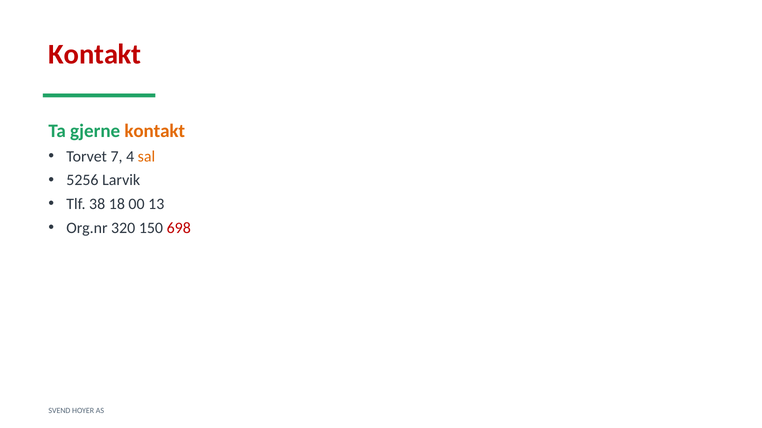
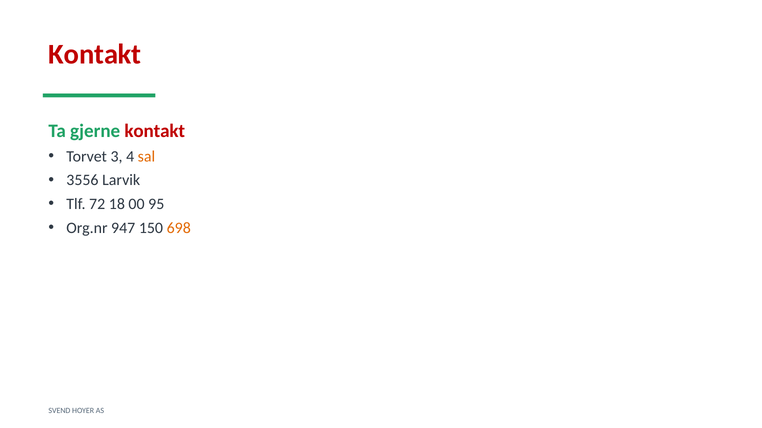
kontakt at (155, 131) colour: orange -> red
7: 7 -> 3
5256: 5256 -> 3556
38: 38 -> 72
13: 13 -> 95
320: 320 -> 947
698 colour: red -> orange
